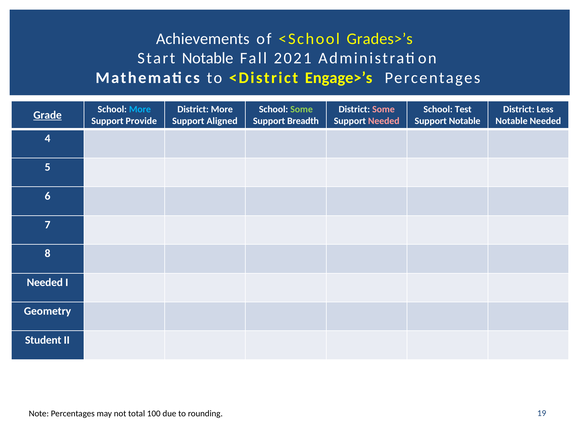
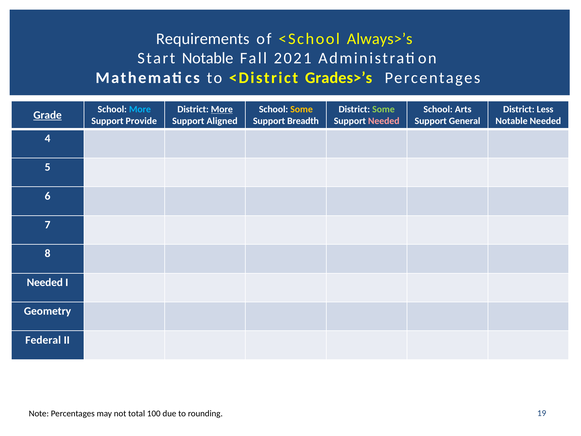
Achievements: Achievements -> Requirements
Grades>’s: Grades>’s -> Always>’s
Engage>’s: Engage>’s -> Grades>’s
More at (222, 109) underline: none -> present
Some at (302, 109) colour: light green -> yellow
Some at (383, 109) colour: pink -> light green
Test: Test -> Arts
Support Notable: Notable -> General
Student: Student -> Federal
